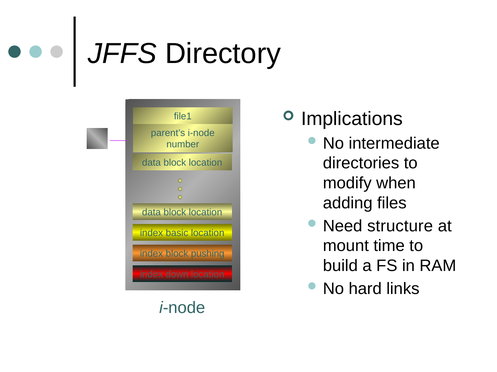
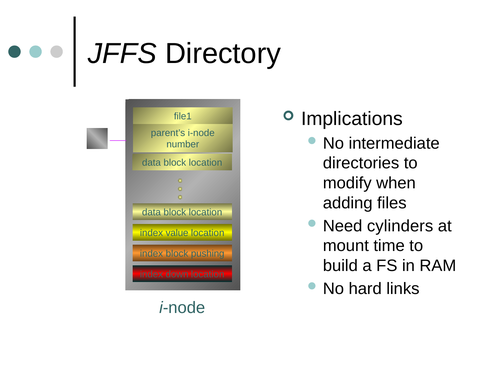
structure: structure -> cylinders
basic: basic -> value
